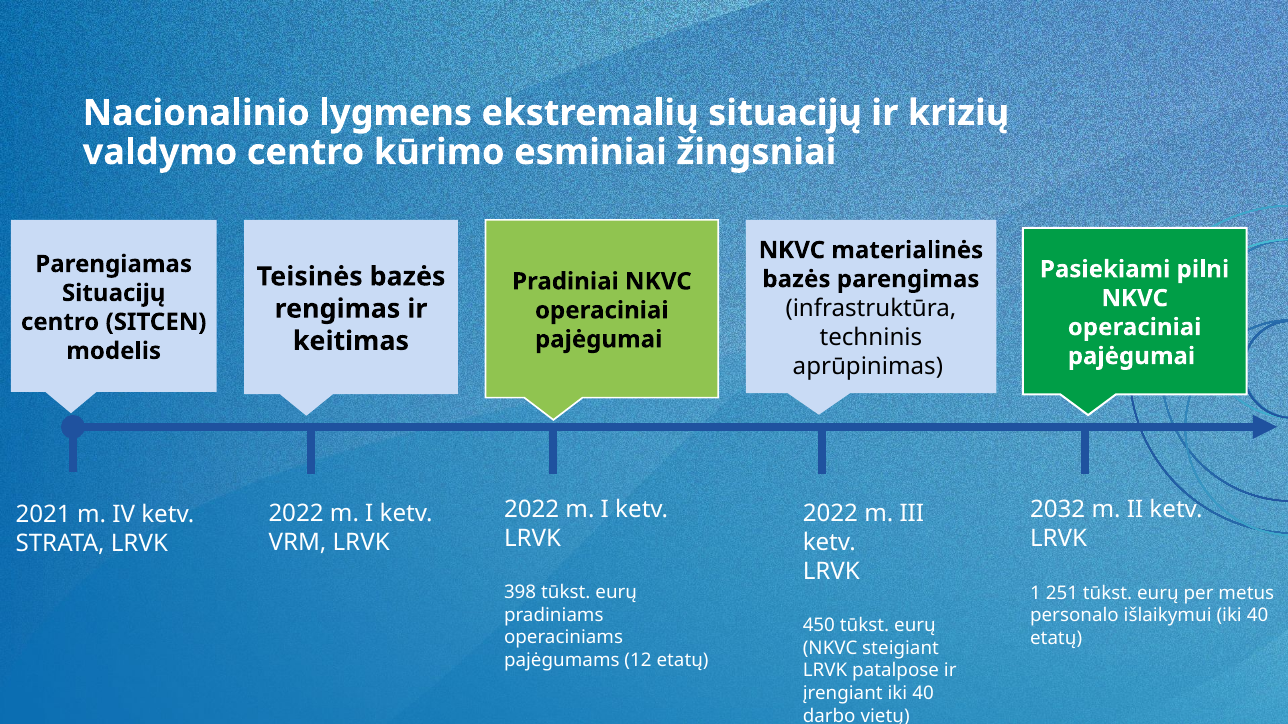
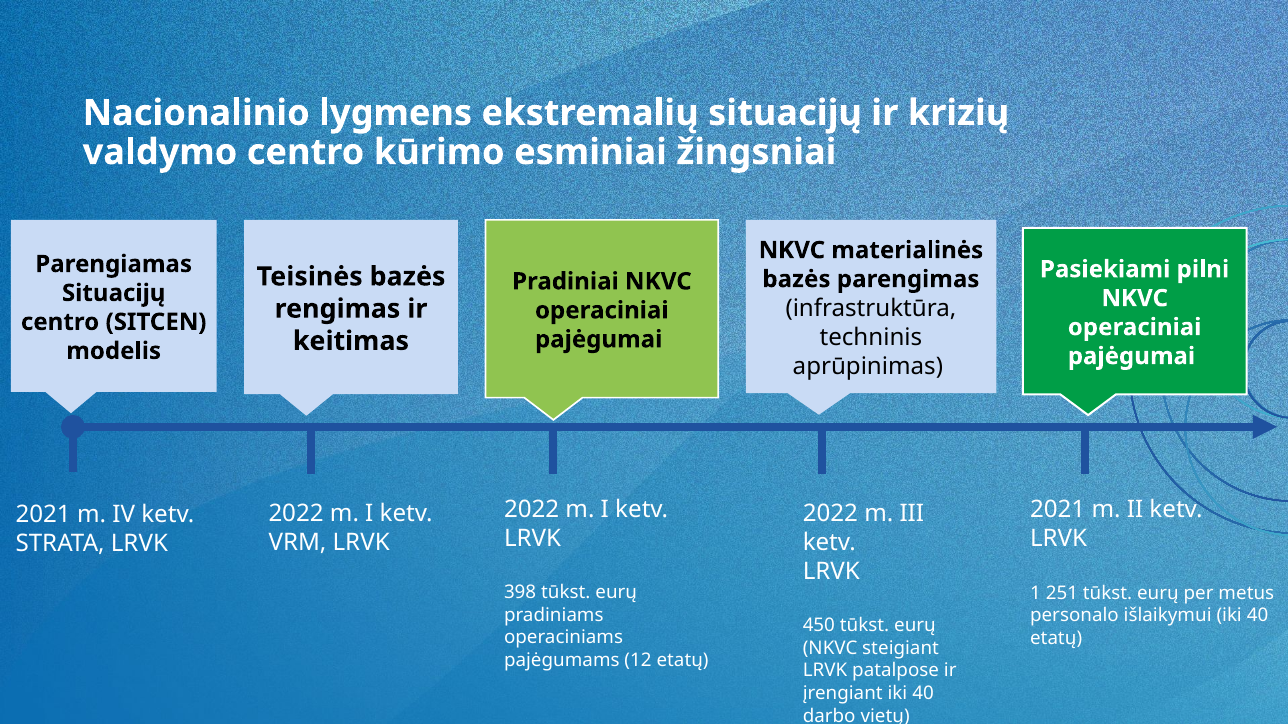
2032 at (1058, 510): 2032 -> 2021
